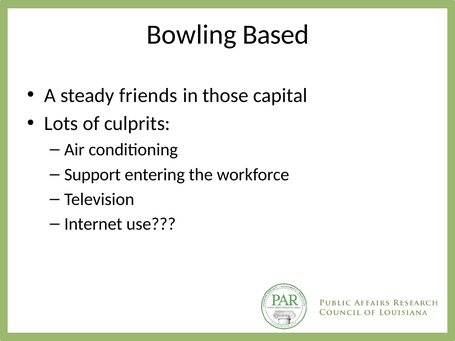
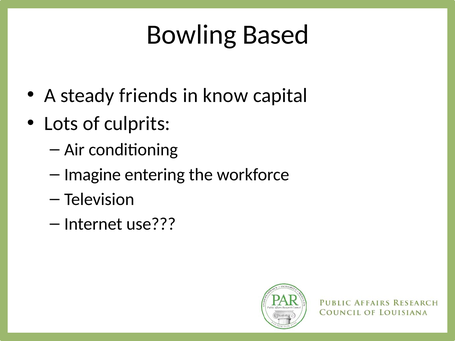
those: those -> know
Support: Support -> Imagine
